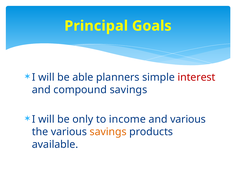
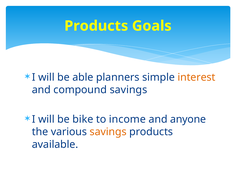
Principal at (96, 26): Principal -> Products
interest colour: red -> orange
only: only -> bike
and various: various -> anyone
